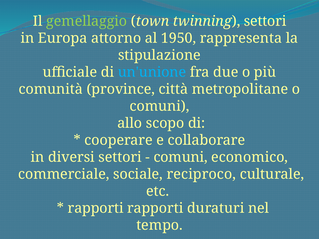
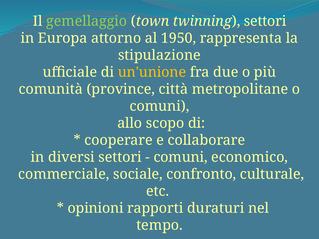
un'unione colour: light blue -> yellow
reciproco: reciproco -> confronto
rapporti at (96, 208): rapporti -> opinioni
